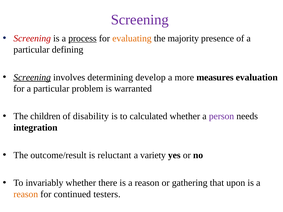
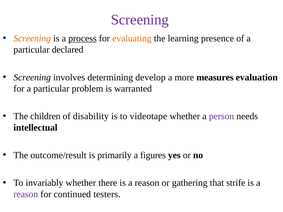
Screening at (32, 38) colour: red -> orange
majority: majority -> learning
defining: defining -> declared
Screening at (32, 77) underline: present -> none
calculated: calculated -> videotape
integration: integration -> intellectual
reluctant: reluctant -> primarily
variety: variety -> figures
upon: upon -> strife
reason at (26, 194) colour: orange -> purple
